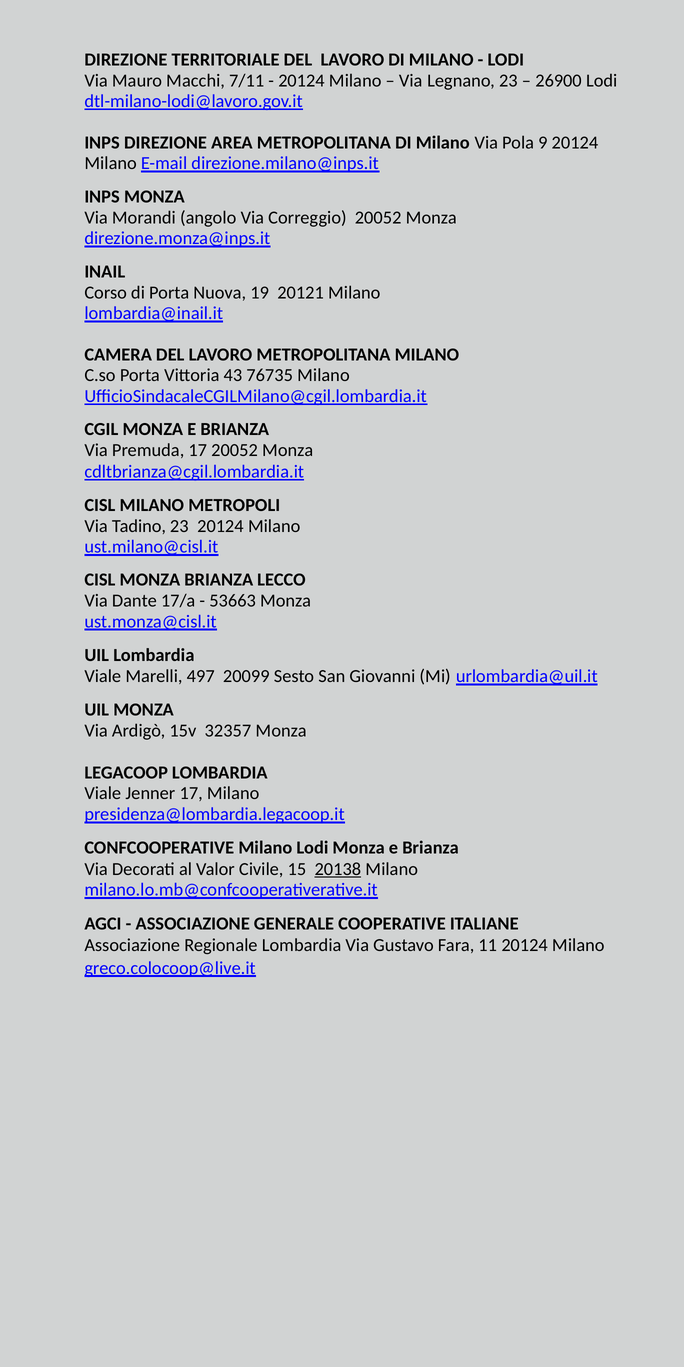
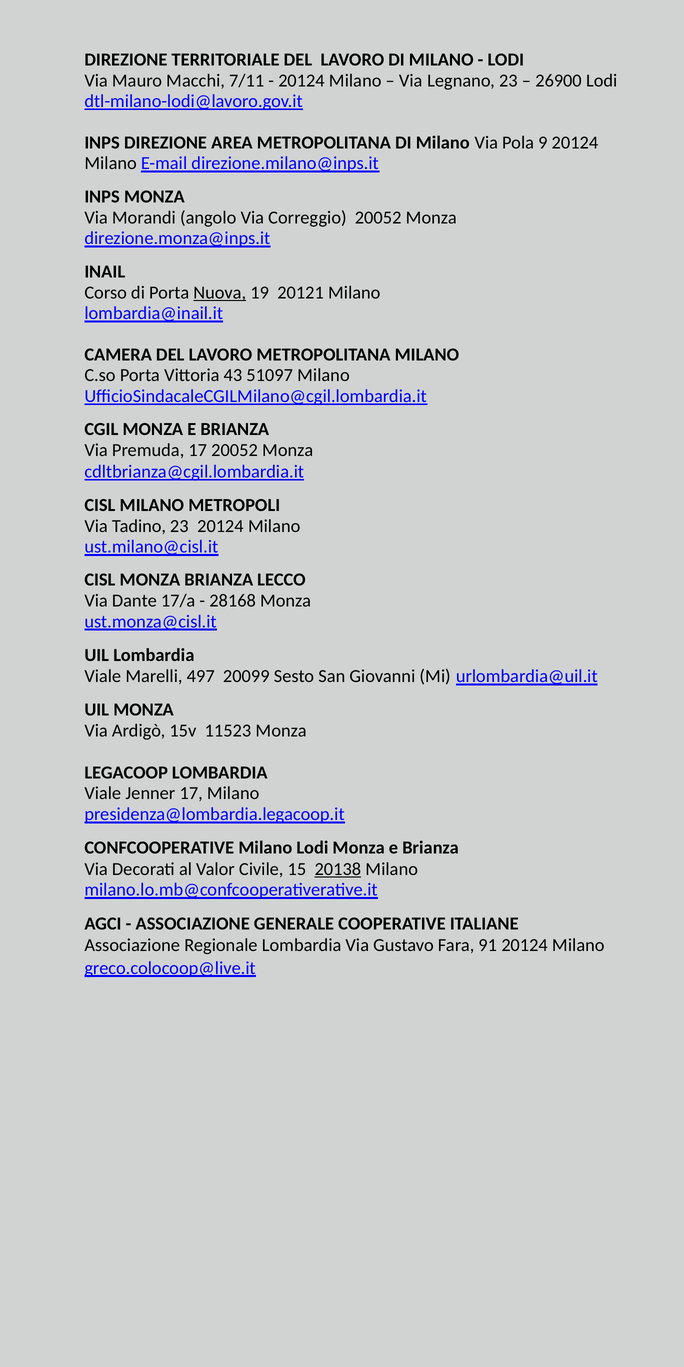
Nuova underline: none -> present
76735: 76735 -> 51097
53663: 53663 -> 28168
32357: 32357 -> 11523
11: 11 -> 91
